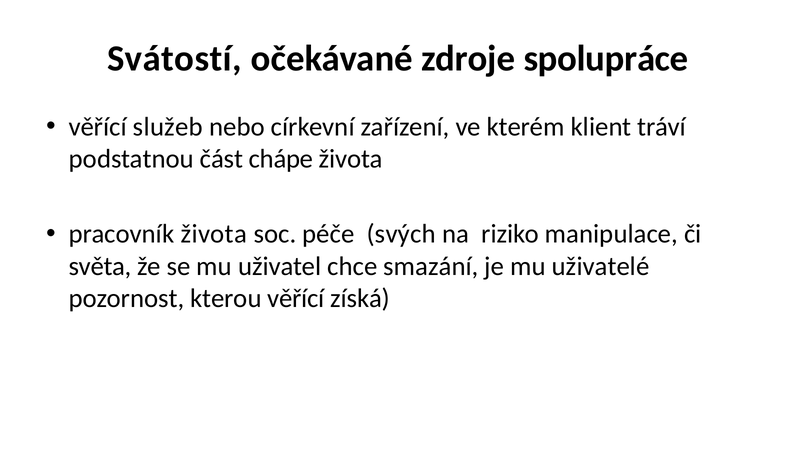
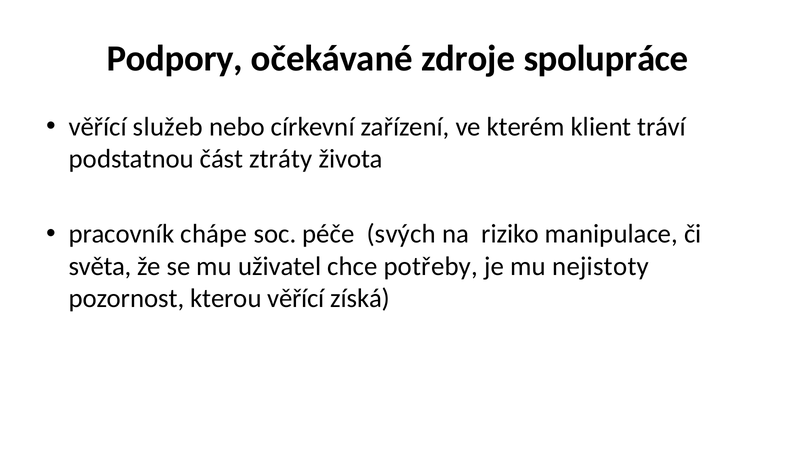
Svátostí: Svátostí -> Podpory
chápe: chápe -> ztráty
pracovník života: života -> chápe
smazání: smazání -> potřeby
uživatelé: uživatelé -> nejistoty
